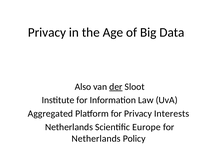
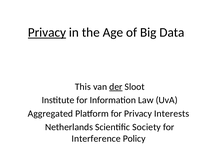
Privacy at (47, 32) underline: none -> present
Also: Also -> This
Europe: Europe -> Society
Netherlands at (96, 139): Netherlands -> Interference
